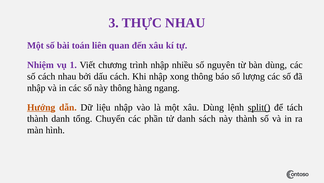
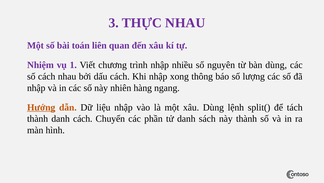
này thông: thông -> nhiên
split( underline: present -> none
danh tổng: tổng -> cách
